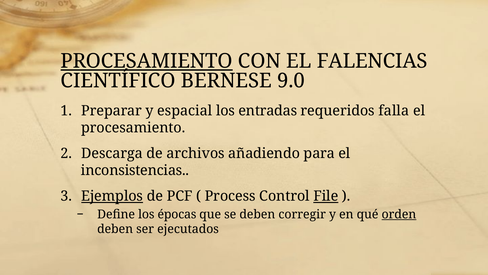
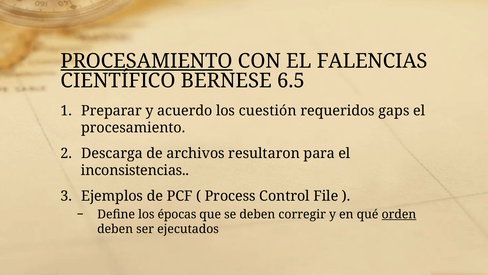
9.0: 9.0 -> 6.5
espacial: espacial -> acuerdo
entradas: entradas -> cuestión
falla: falla -> gaps
añadiendo: añadiendo -> resultaron
Ejemplos underline: present -> none
File underline: present -> none
